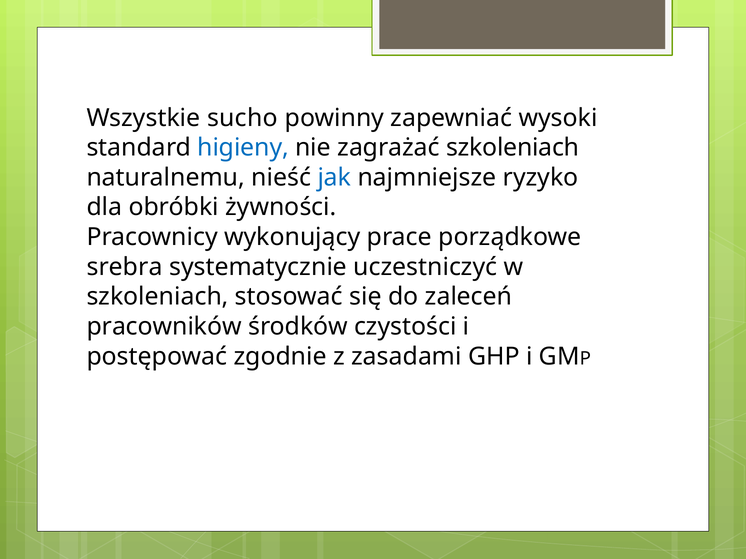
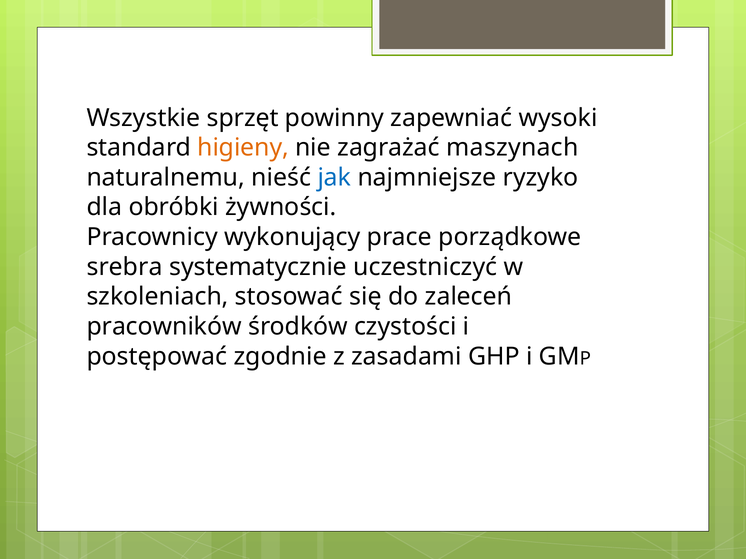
sucho: sucho -> sprzęt
higieny colour: blue -> orange
zagrażać szkoleniach: szkoleniach -> maszynach
